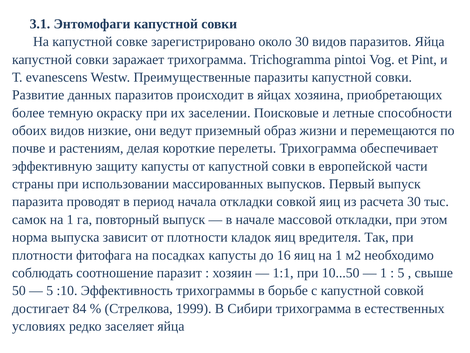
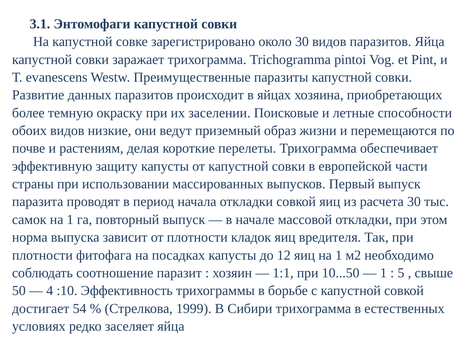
16: 16 -> 12
5 at (50, 290): 5 -> 4
84: 84 -> 54
